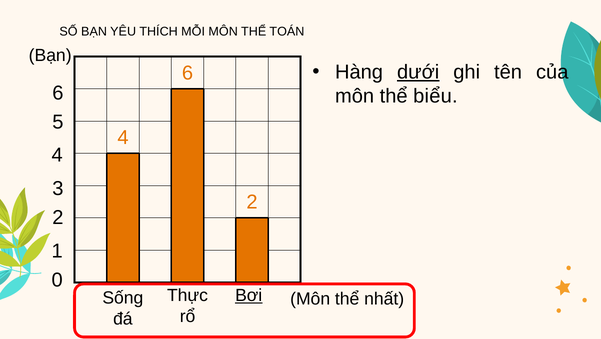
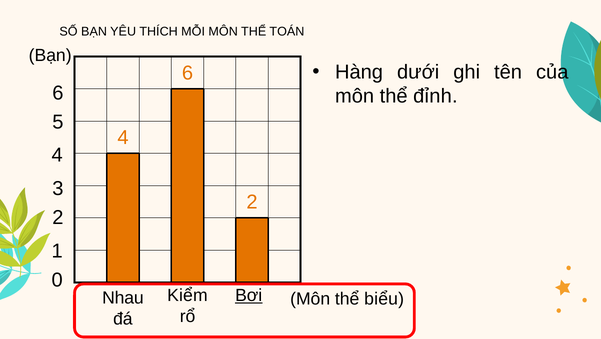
dưới underline: present -> none
biểu: biểu -> đỉnh
Thực: Thực -> Kiểm
Sống: Sống -> Nhau
nhất: nhất -> biểu
